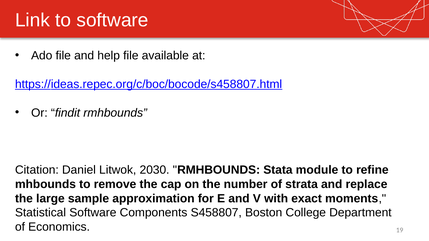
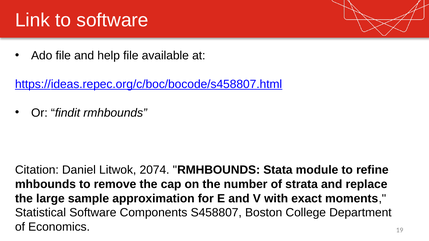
2030: 2030 -> 2074
